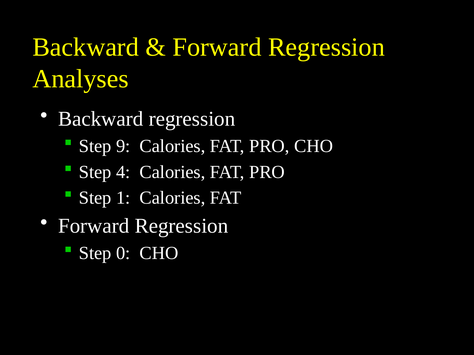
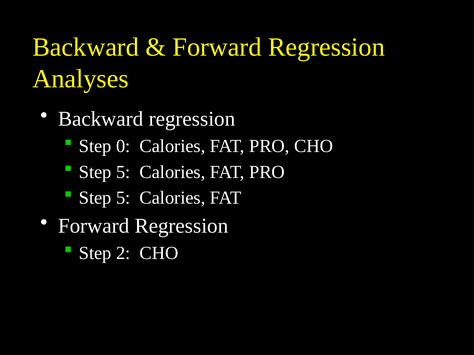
9: 9 -> 0
4 at (123, 172): 4 -> 5
1 at (123, 198): 1 -> 5
0: 0 -> 2
